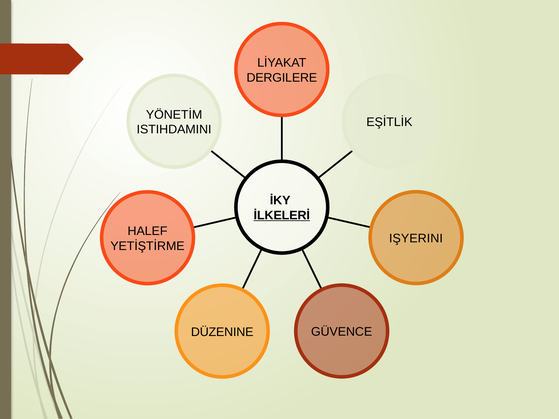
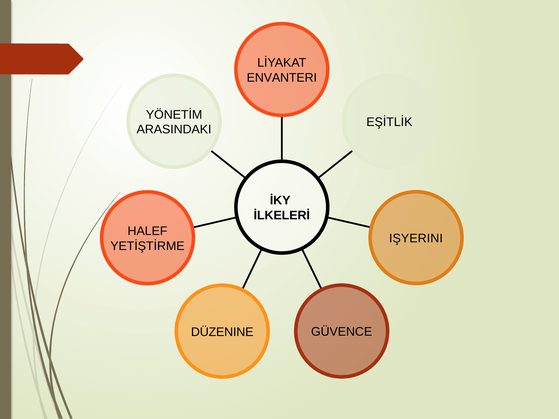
DERGILERE: DERGILERE -> ENVANTERI
ISTIHDAMINI: ISTIHDAMINI -> ARASINDAKI
İLKELERİ underline: present -> none
